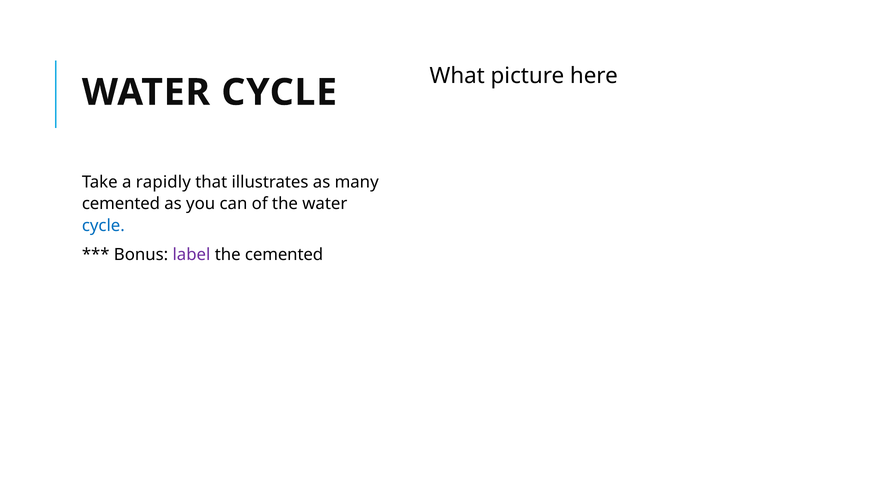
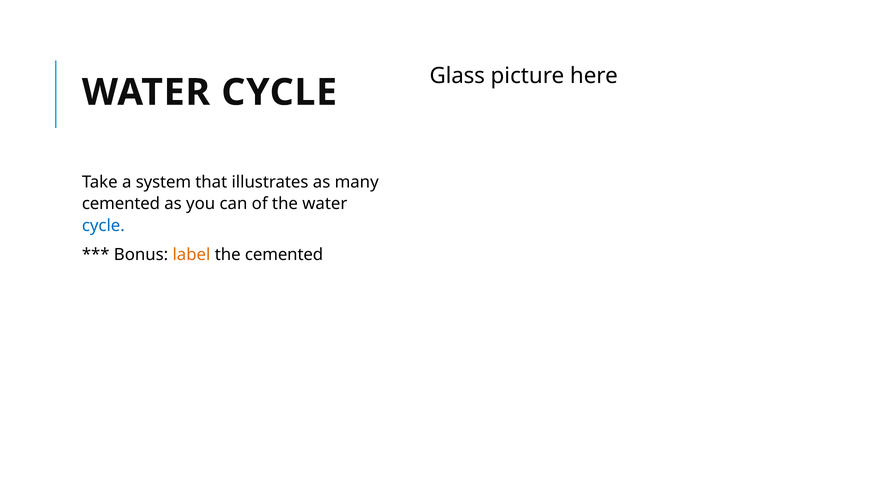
What: What -> Glass
rapidly: rapidly -> system
label colour: purple -> orange
